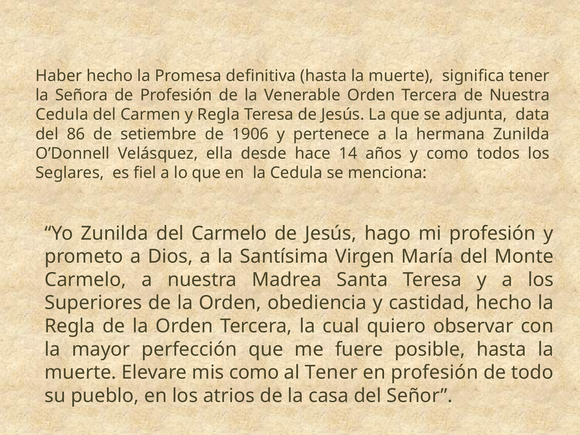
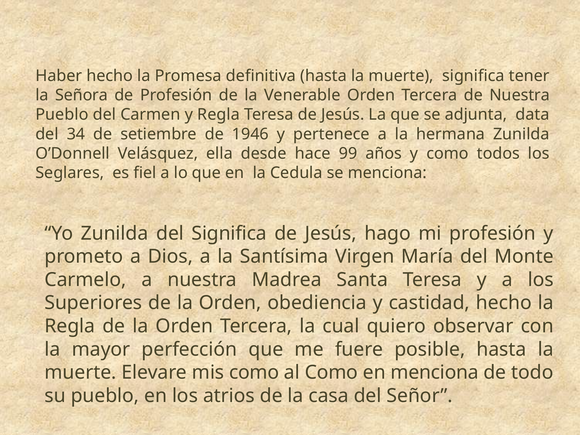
Cedula at (62, 115): Cedula -> Pueblo
86: 86 -> 34
1906: 1906 -> 1946
14: 14 -> 99
del Carmelo: Carmelo -> Significa
al Tener: Tener -> Como
en profesión: profesión -> menciona
